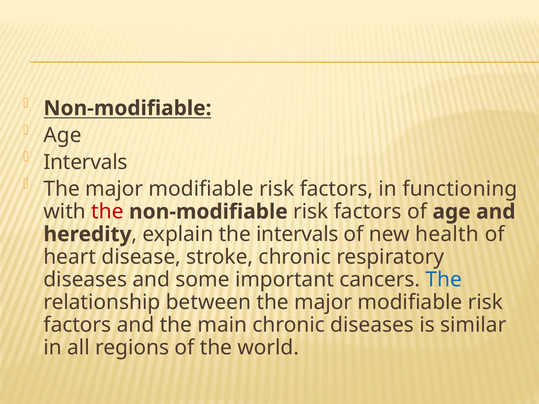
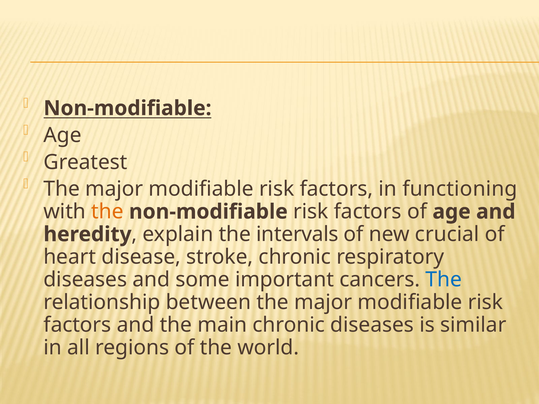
Intervals at (85, 162): Intervals -> Greatest
the at (107, 212) colour: red -> orange
health: health -> crucial
